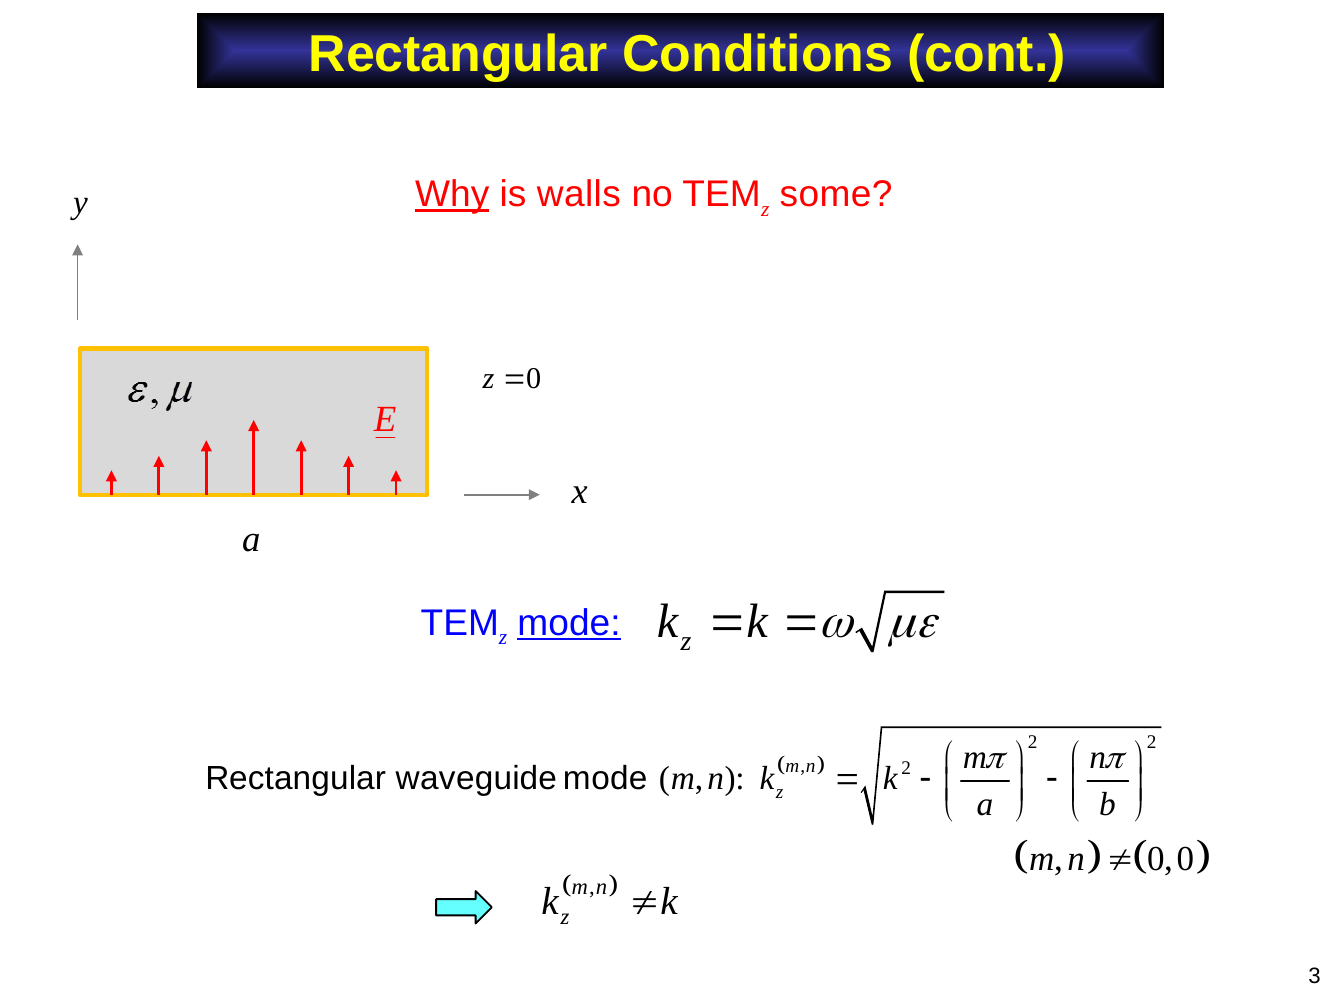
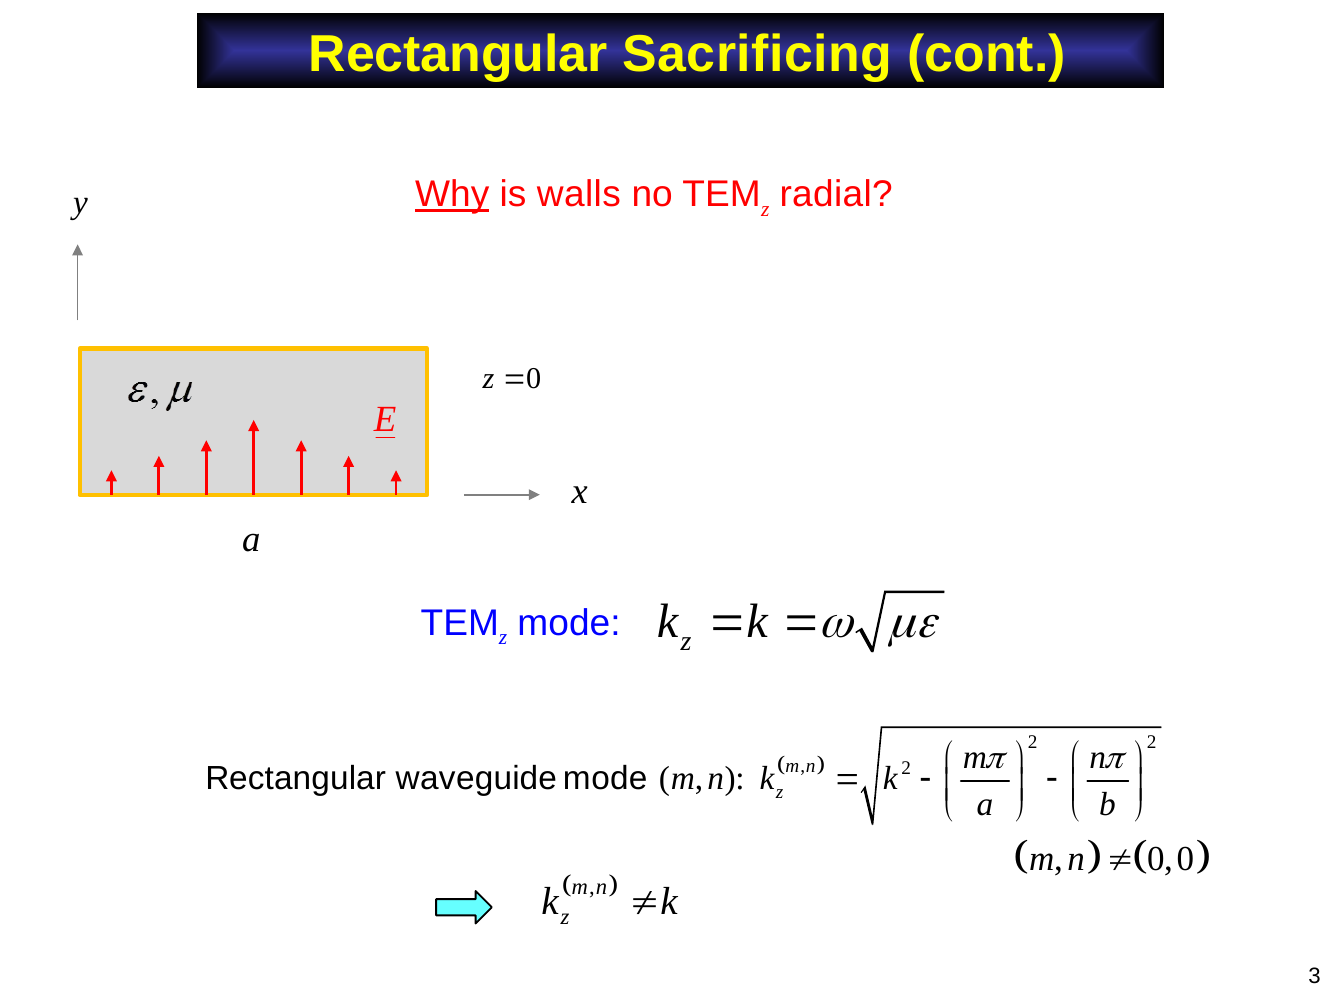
Conditions: Conditions -> Sacrificing
some: some -> radial
mode at (569, 623) underline: present -> none
